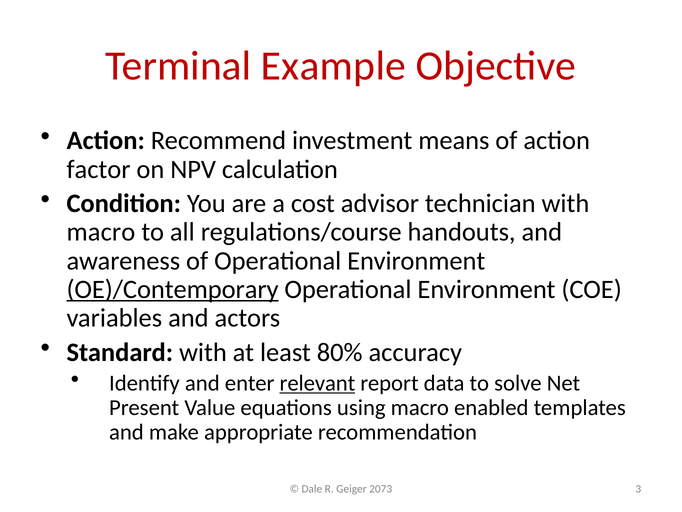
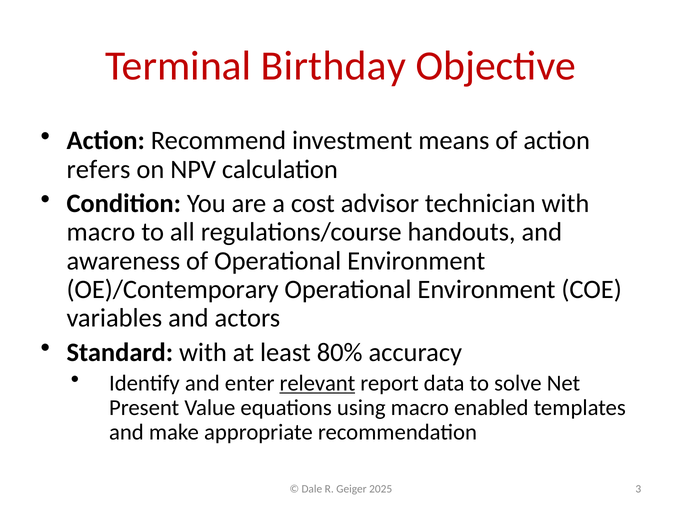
Example: Example -> Birthday
factor: factor -> refers
OE)/Contemporary underline: present -> none
2073: 2073 -> 2025
